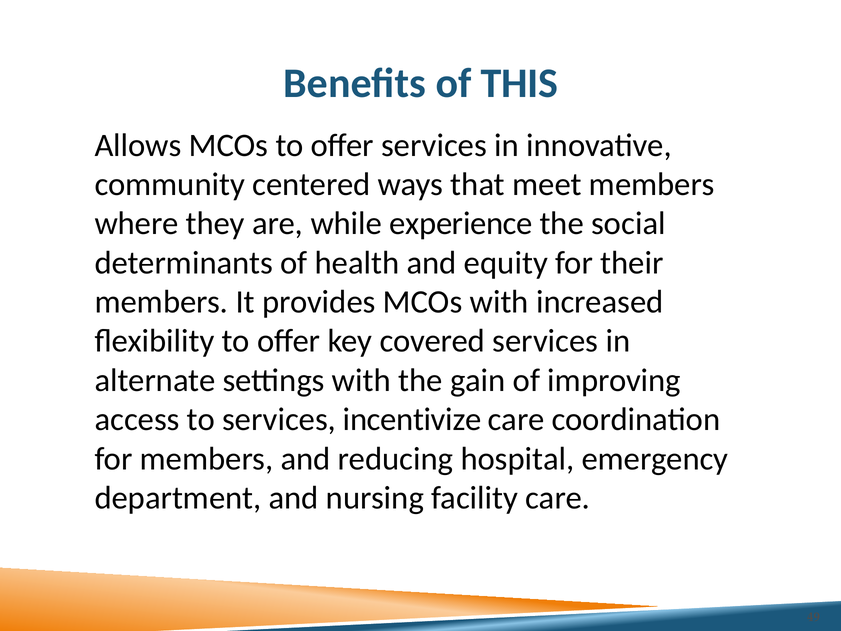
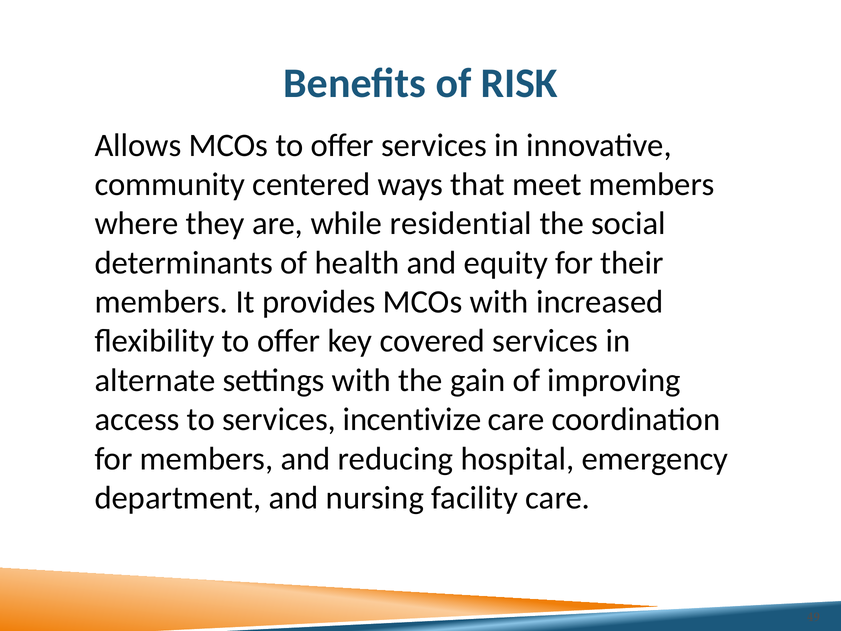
THIS: THIS -> RISK
experience: experience -> residential
